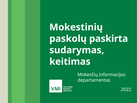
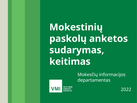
paskirta: paskirta -> anketos
